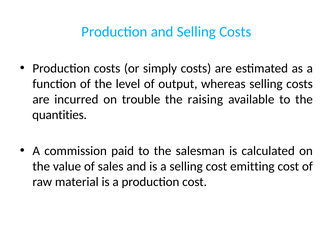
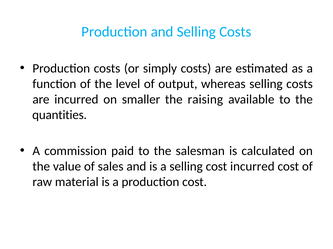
trouble: trouble -> smaller
cost emitting: emitting -> incurred
